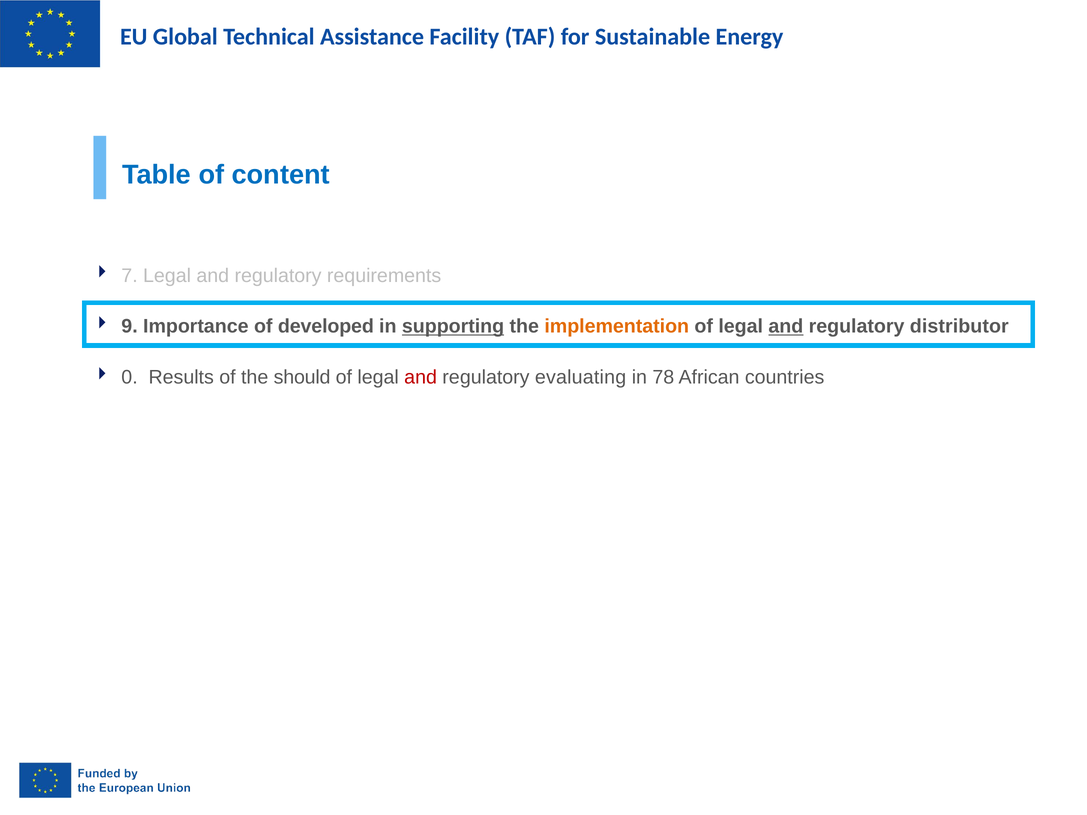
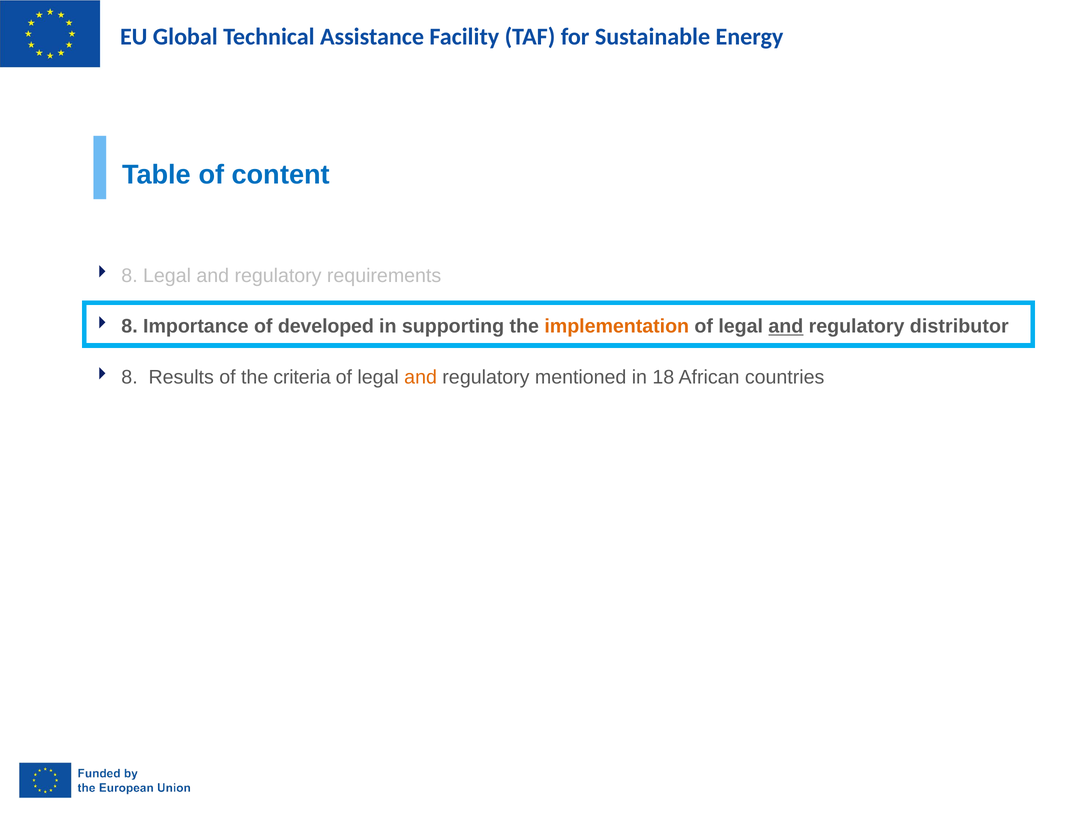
7 at (130, 276): 7 -> 8
9 at (130, 327): 9 -> 8
supporting underline: present -> none
0 at (130, 377): 0 -> 8
should: should -> criteria
and at (421, 377) colour: red -> orange
evaluating: evaluating -> mentioned
78: 78 -> 18
